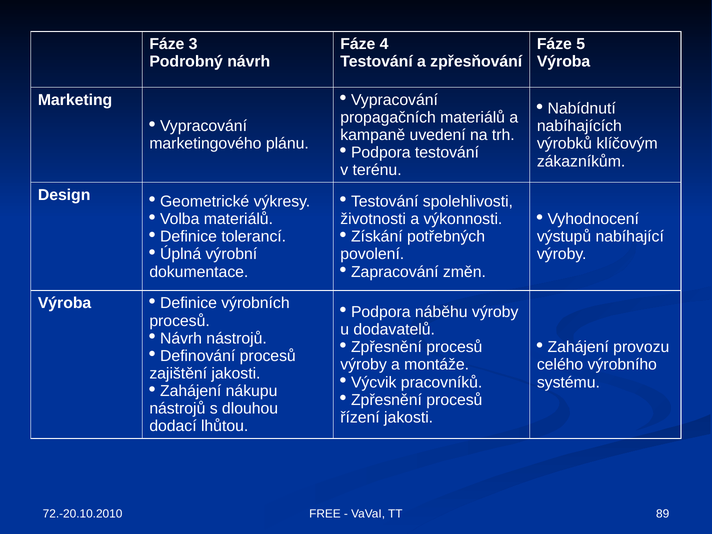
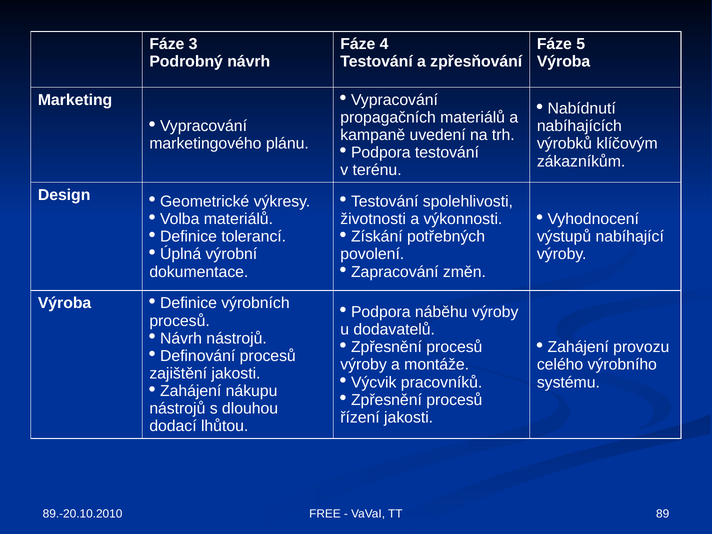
72.-20.10.2010: 72.-20.10.2010 -> 89.-20.10.2010
